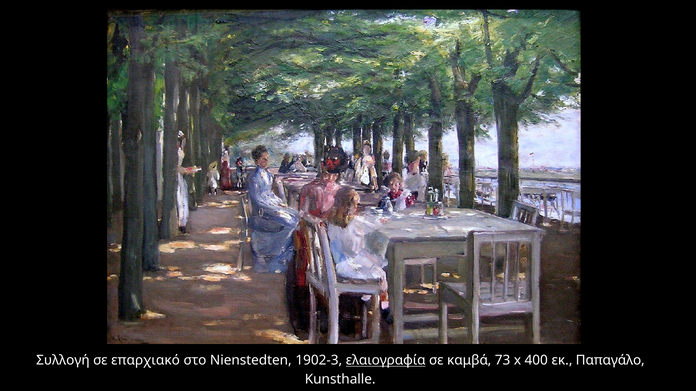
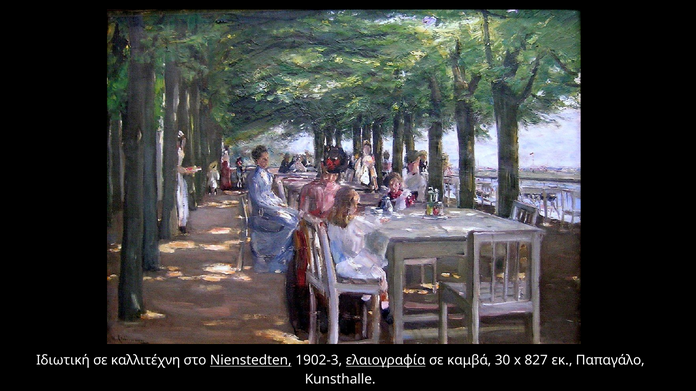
Συλλογή: Συλλογή -> Ιδιωτική
επαρχιακό: επαρχιακό -> καλλιτέχνη
Nienstedten underline: none -> present
73: 73 -> 30
400: 400 -> 827
